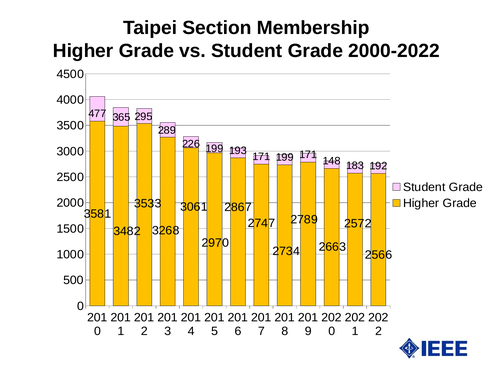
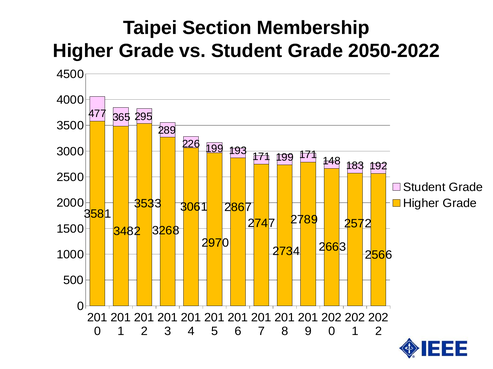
2000-2022: 2000-2022 -> 2050-2022
